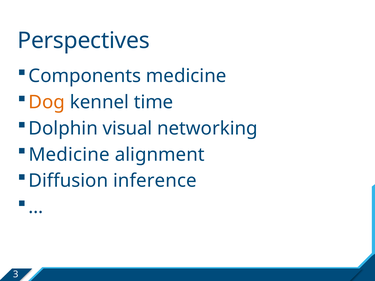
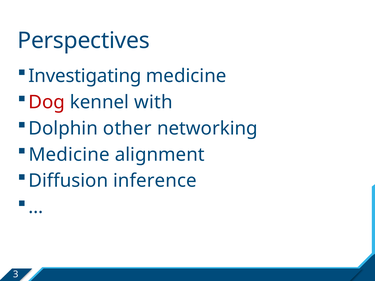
Components: Components -> Investigating
Dog colour: orange -> red
time: time -> with
visual: visual -> other
